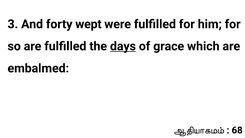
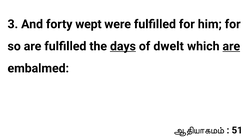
grace: grace -> dwelt
are at (231, 46) underline: none -> present
68: 68 -> 51
